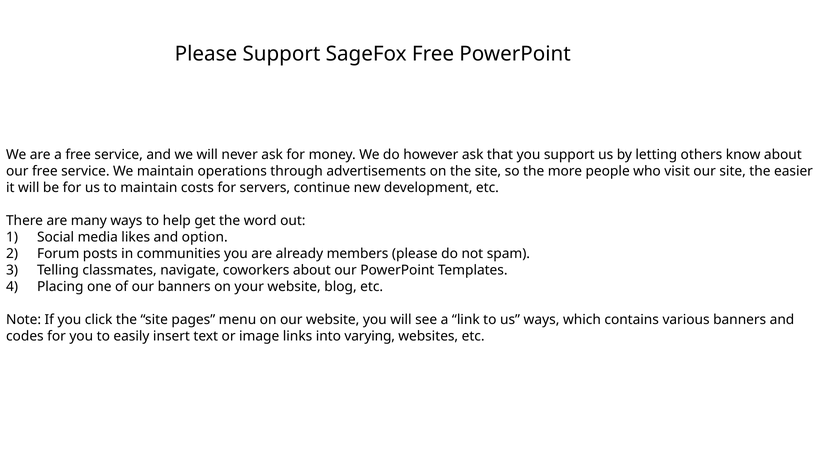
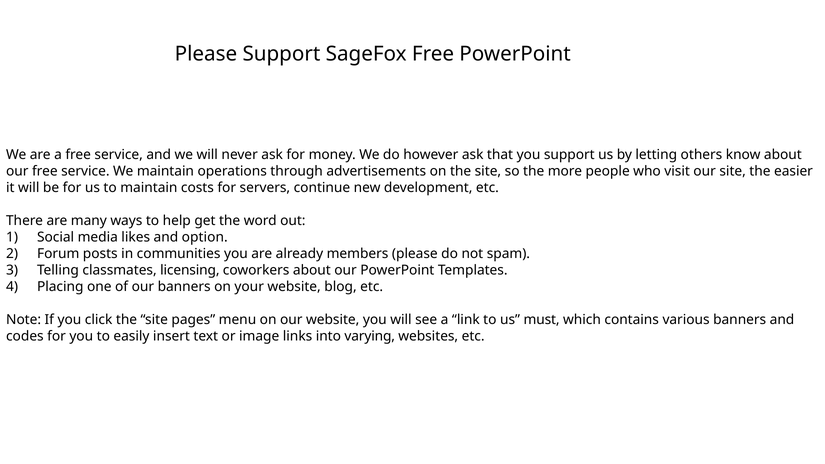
navigate: navigate -> licensing
us ways: ways -> must
